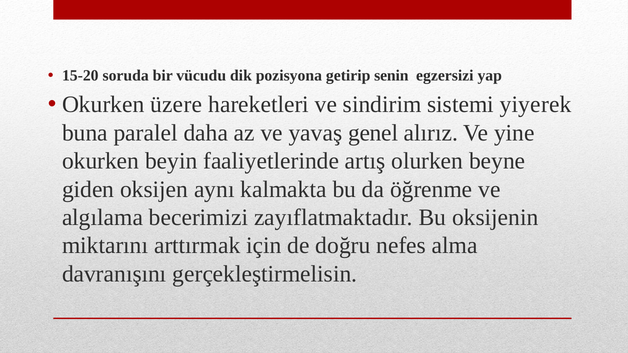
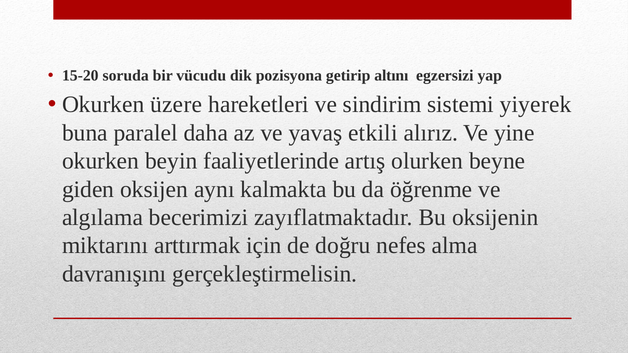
senin: senin -> altını
genel: genel -> etkili
